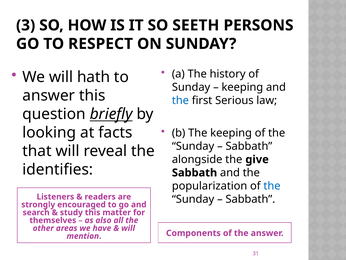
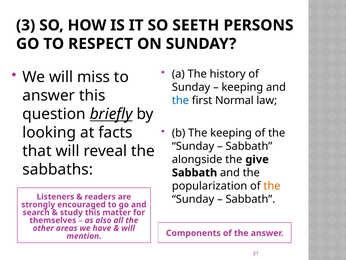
hath: hath -> miss
Serious: Serious -> Normal
identifies: identifies -> sabbaths
the at (272, 186) colour: blue -> orange
